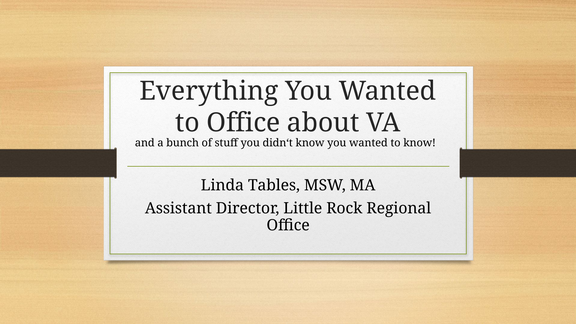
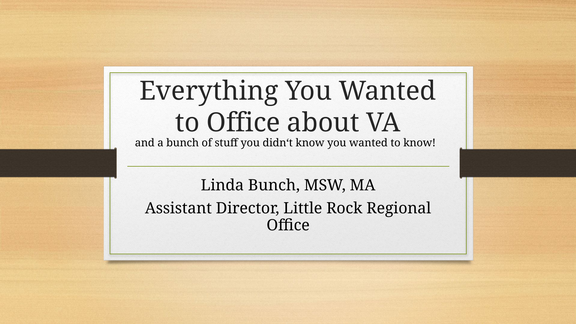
Linda Tables: Tables -> Bunch
